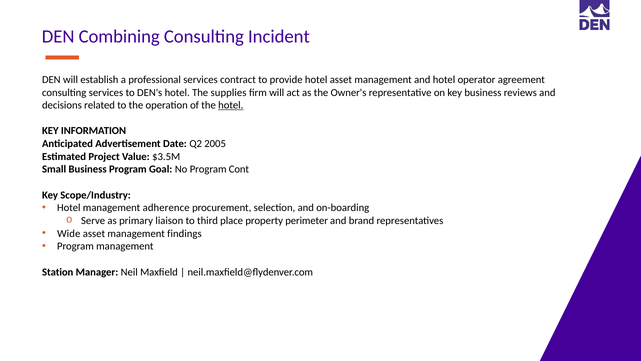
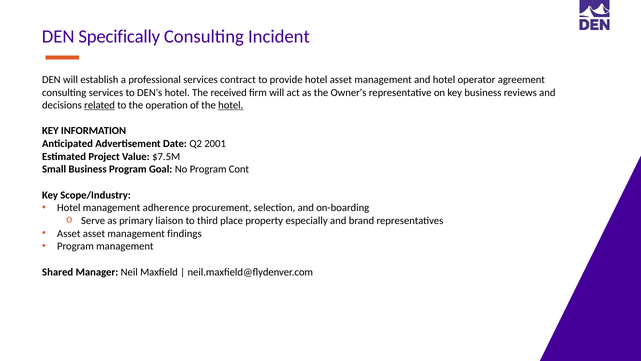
Combining: Combining -> Specifically
supplies: supplies -> received
related underline: none -> present
2005: 2005 -> 2001
$3.5M: $3.5M -> $7.5M
perimeter: perimeter -> especially
Wide at (69, 233): Wide -> Asset
Station: Station -> Shared
